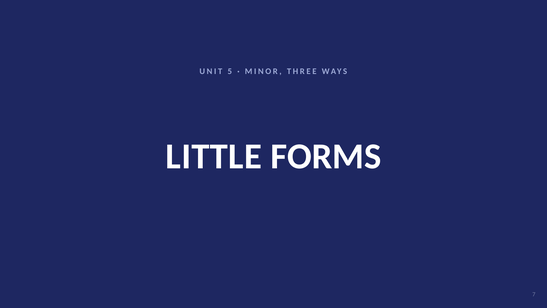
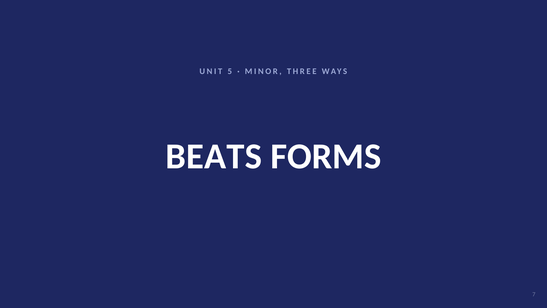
LITTLE: LITTLE -> BEATS
